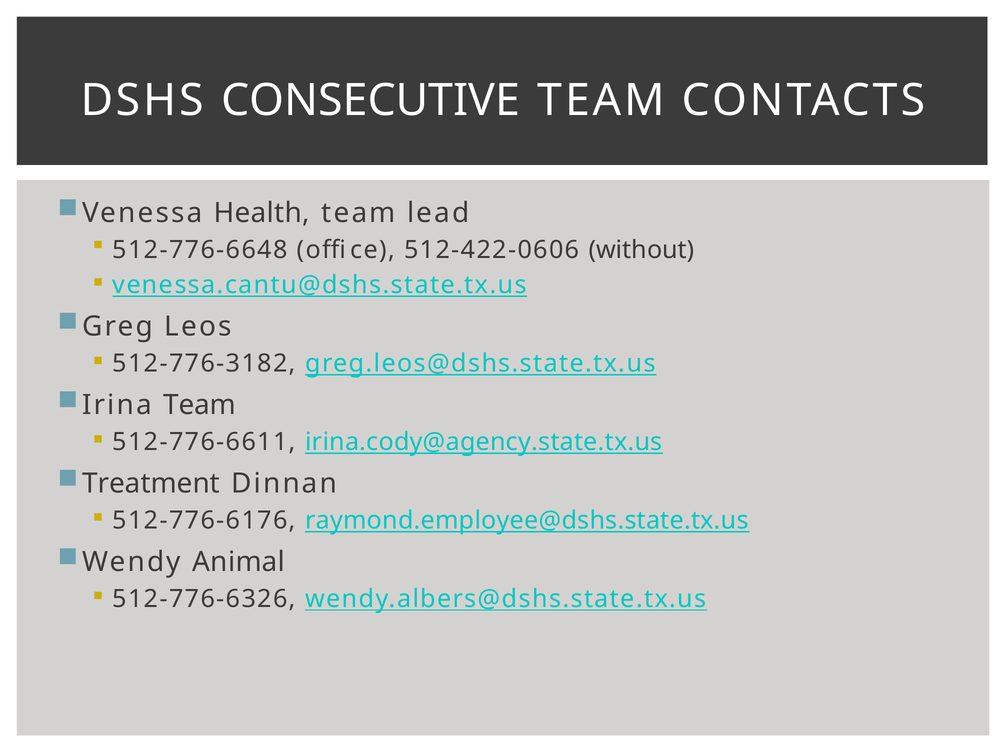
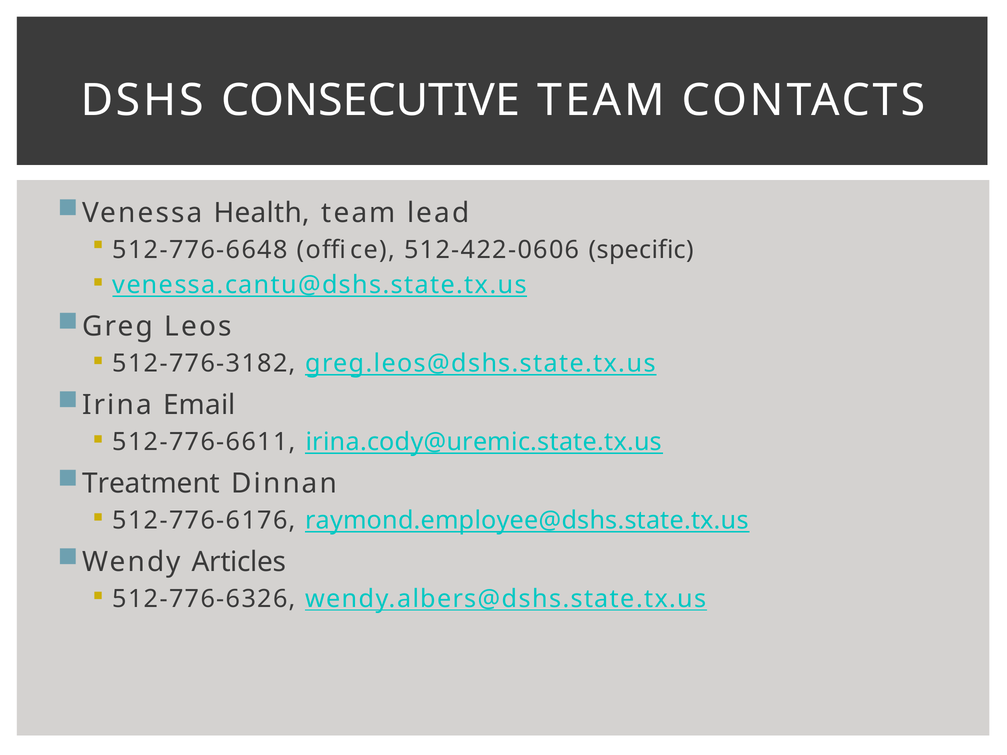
without: without -> specific
Irina Team: Team -> Email
irina.cody@agency.state.tx.us: irina.cody@agency.state.tx.us -> irina.cody@uremic.state.tx.us
Animal: Animal -> Articles
